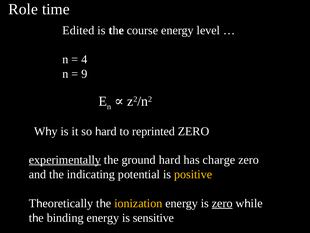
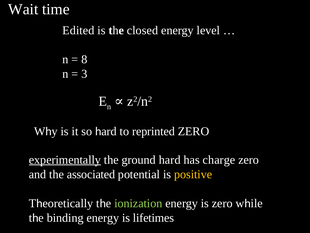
Role: Role -> Wait
course: course -> closed
4: 4 -> 8
9: 9 -> 3
indicating: indicating -> associated
ionization colour: yellow -> light green
zero at (222, 203) underline: present -> none
sensitive: sensitive -> lifetimes
